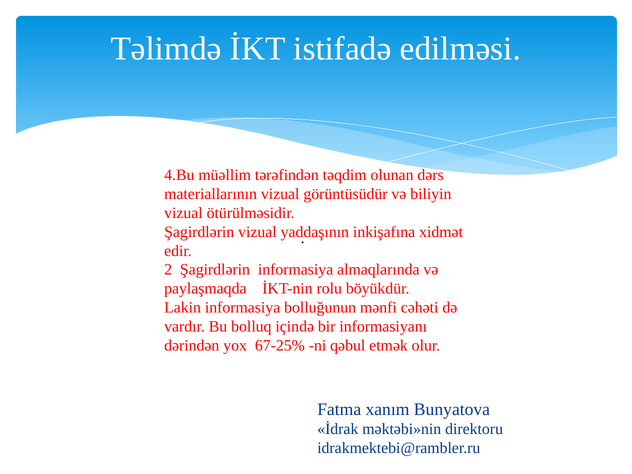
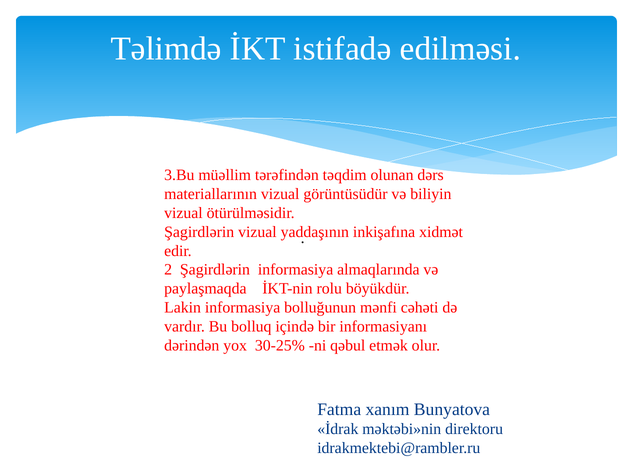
4.Bu: 4.Bu -> 3.Bu
67-25%: 67-25% -> 30-25%
